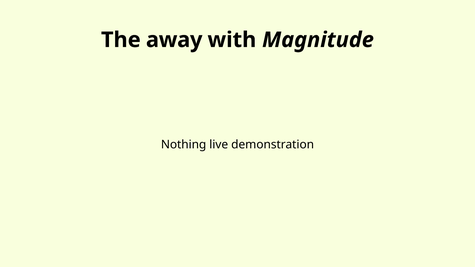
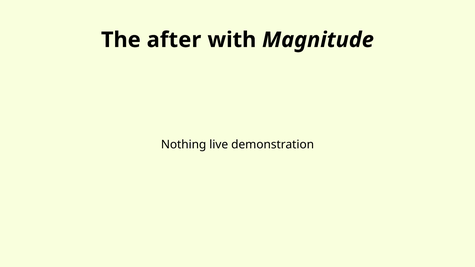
away: away -> after
